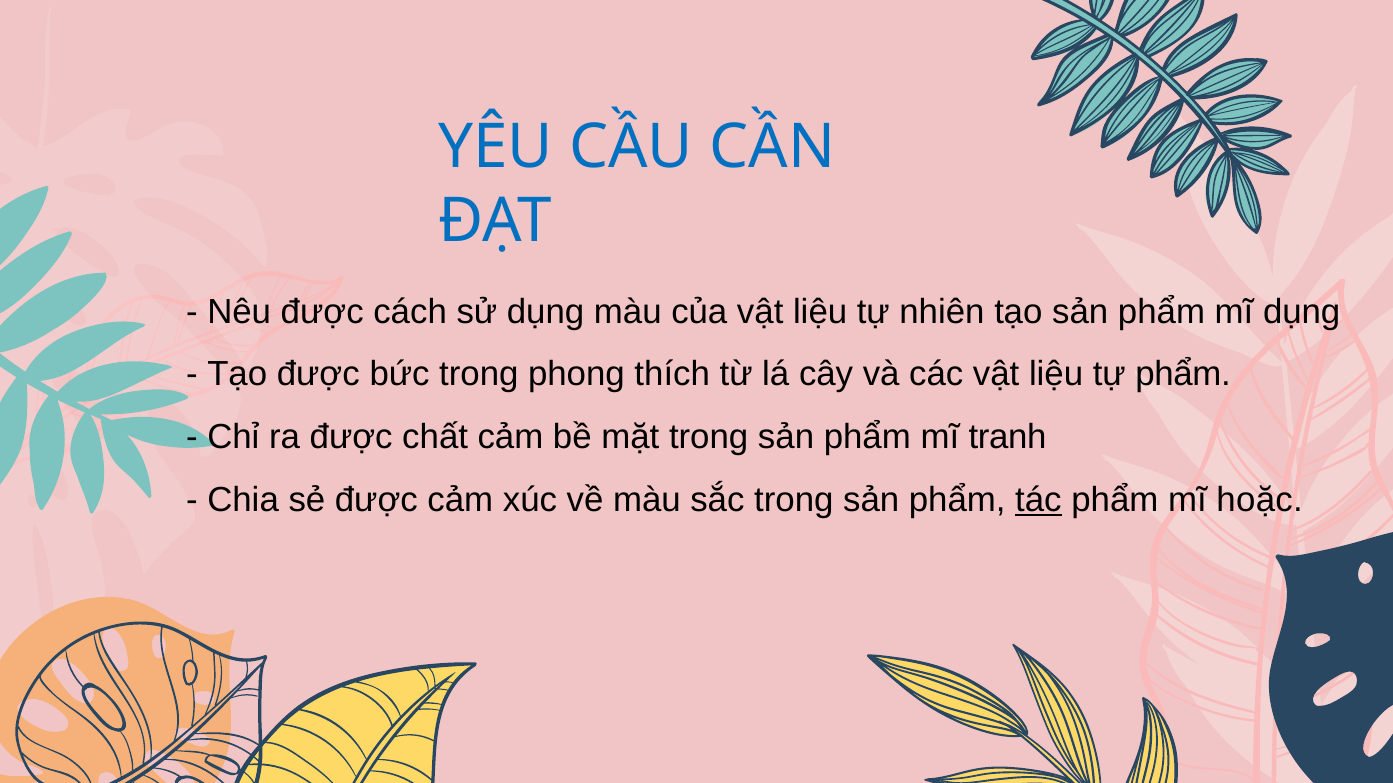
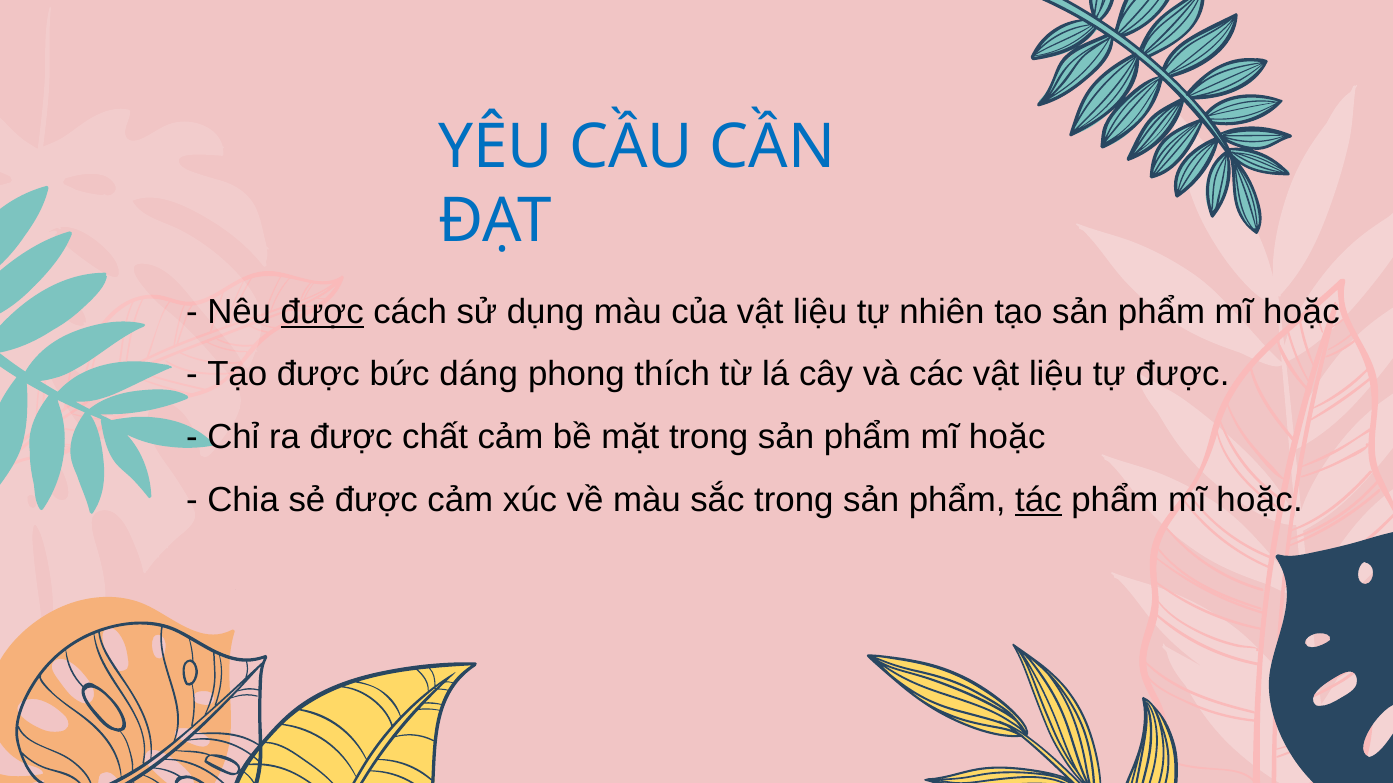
được at (322, 312) underline: none -> present
dụng at (1302, 312): dụng -> hoặc
bức trong: trong -> dáng
tự phẩm: phẩm -> được
tranh at (1008, 437): tranh -> hoặc
